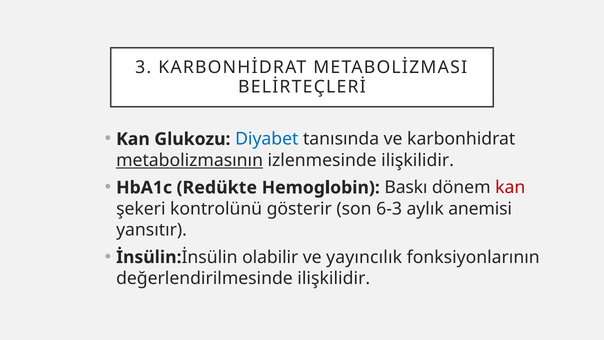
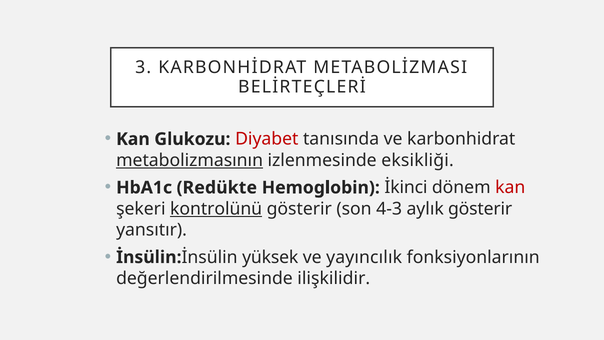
Diyabet colour: blue -> red
izlenmesinde ilişkilidir: ilişkilidir -> eksikliği
Baskı: Baskı -> İkinci
kontrolünü underline: none -> present
6-3: 6-3 -> 4-3
aylık anemisi: anemisi -> gösterir
olabilir: olabilir -> yüksek
